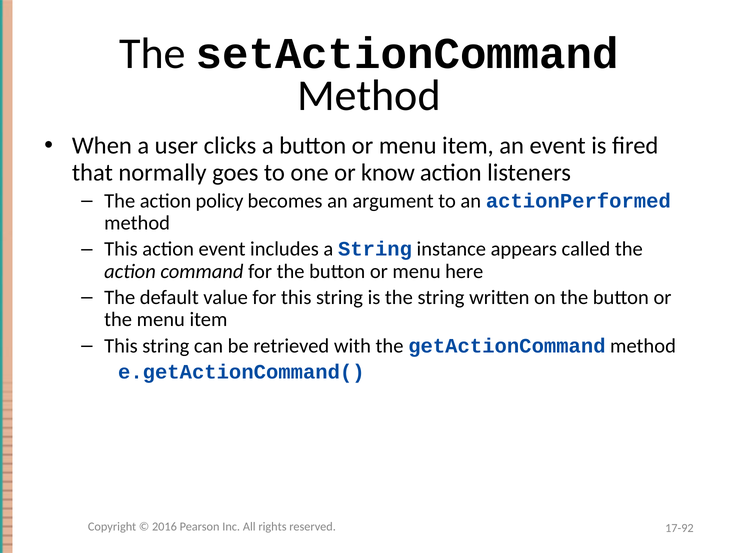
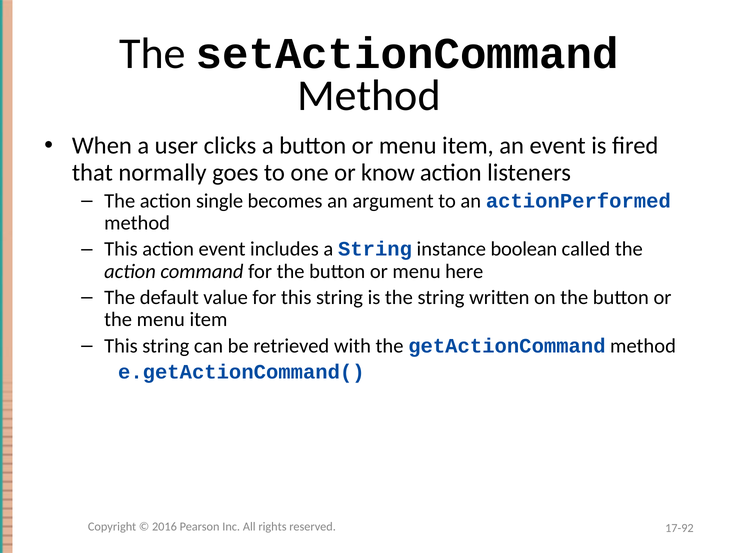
policy: policy -> single
appears: appears -> boolean
